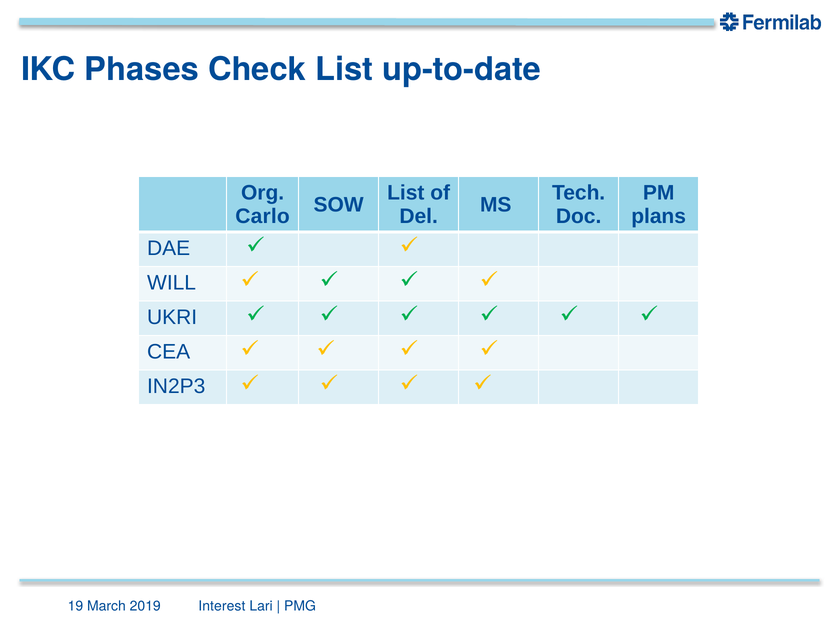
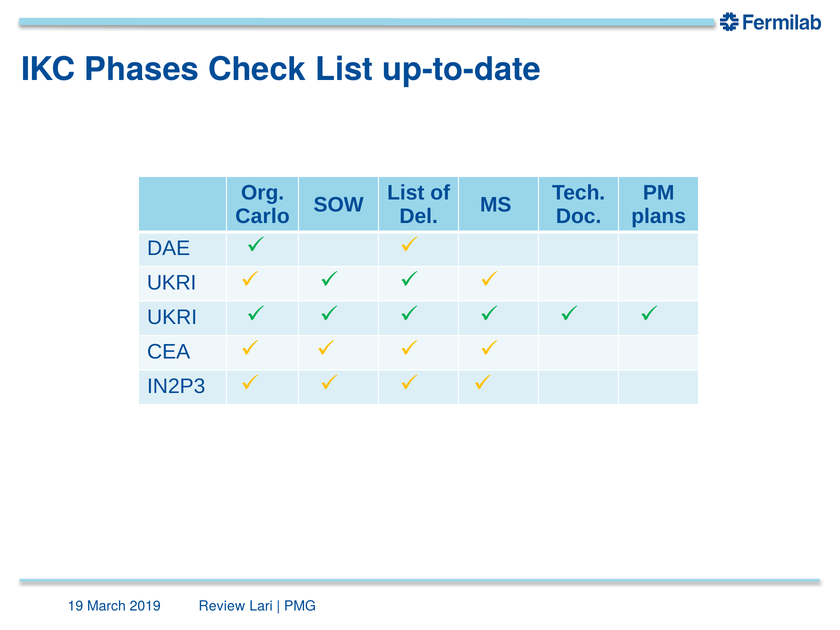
WILL at (172, 283): WILL -> UKRI
Interest: Interest -> Review
